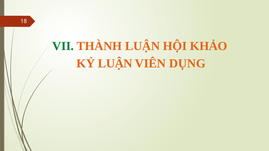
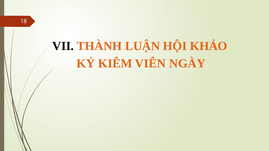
VII colour: green -> black
KỶ LUẬN: LUẬN -> KIÊM
DỤNG: DỤNG -> NGÀY
